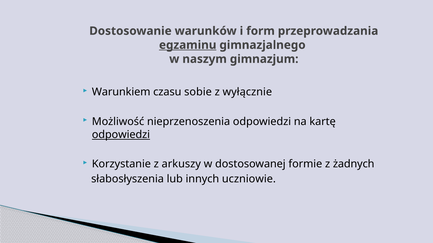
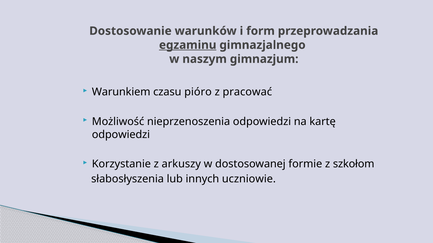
sobie: sobie -> pióro
wyłącznie: wyłącznie -> pracować
odpowiedzi at (121, 135) underline: present -> none
żadnych: żadnych -> szkołom
